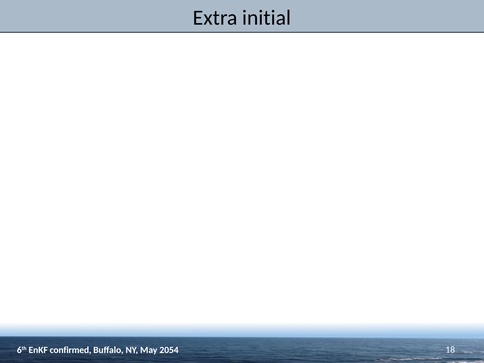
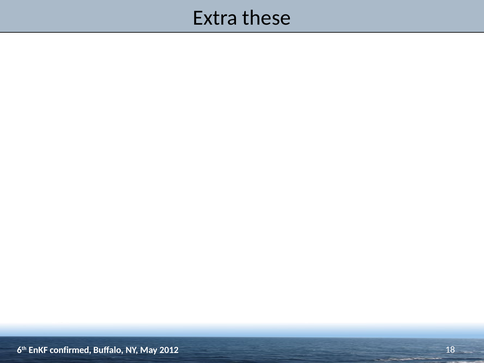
initial: initial -> these
2054: 2054 -> 2012
